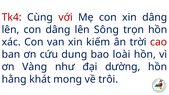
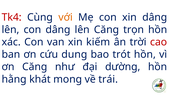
với colour: red -> orange
lên Sông: Sông -> Căng
loài: loài -> trót
ơn Vàng: Vàng -> Căng
trôi: trôi -> trái
